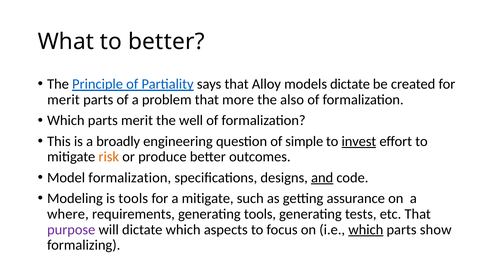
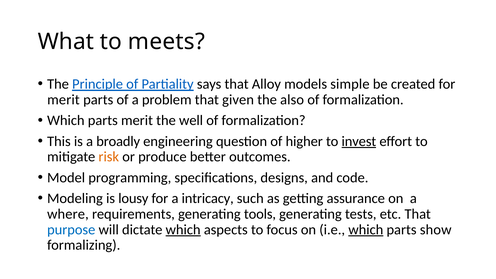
to better: better -> meets
models dictate: dictate -> simple
more: more -> given
simple: simple -> higher
Model formalization: formalization -> programming
and underline: present -> none
is tools: tools -> lousy
a mitigate: mitigate -> intricacy
purpose colour: purple -> blue
which at (183, 230) underline: none -> present
